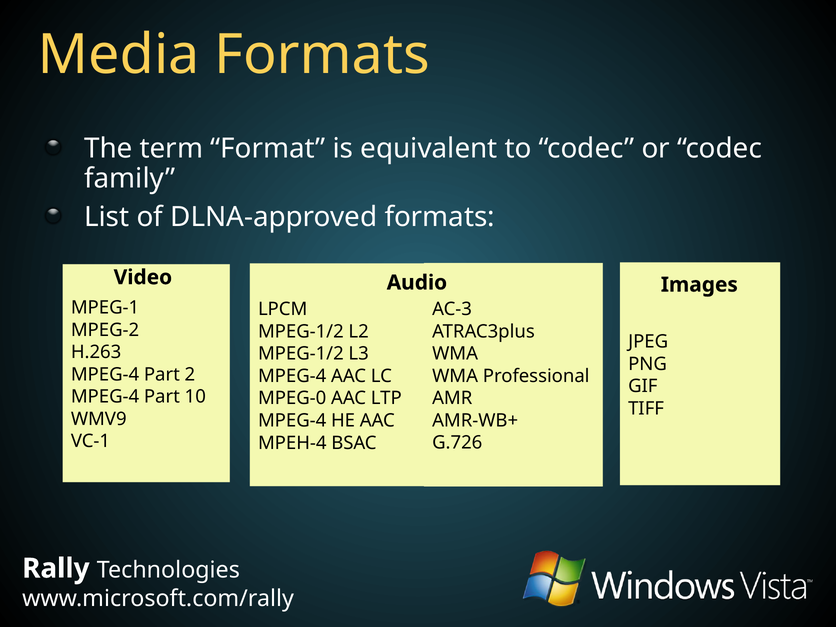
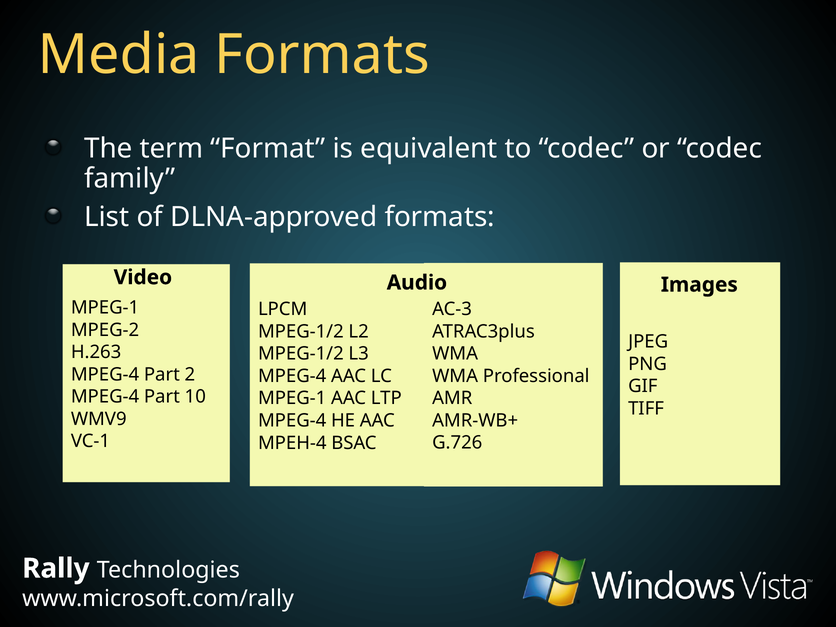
MPEG-0 at (292, 398): MPEG-0 -> MPEG-1
